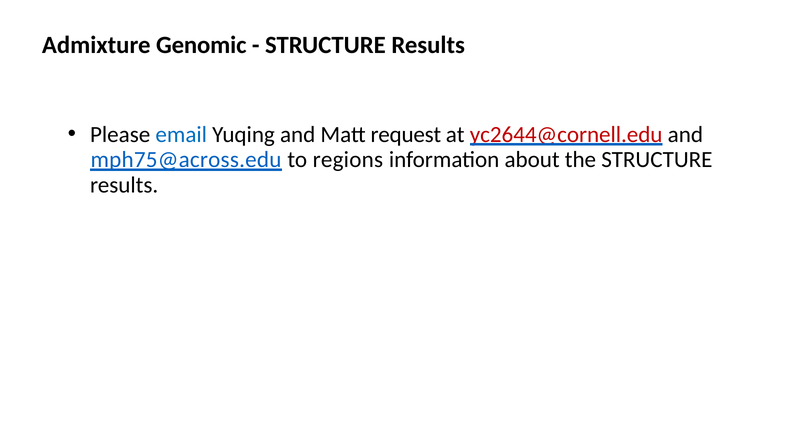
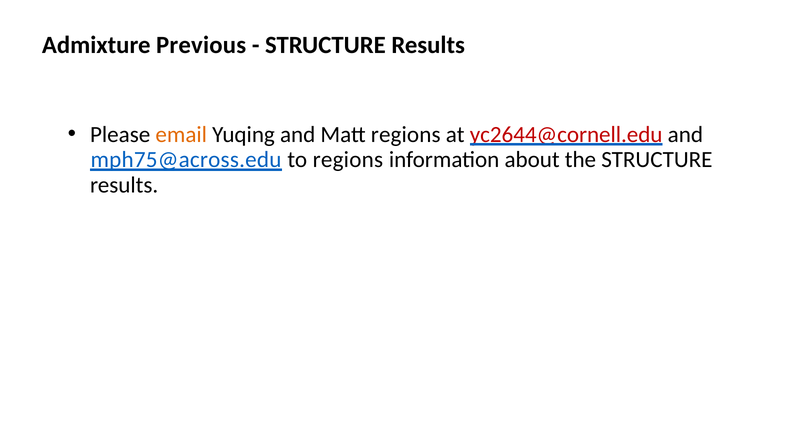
Genomic: Genomic -> Previous
email colour: blue -> orange
Matt request: request -> regions
